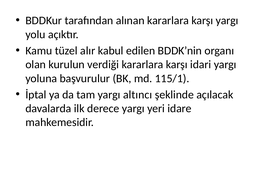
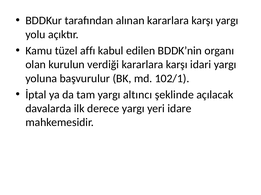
alır: alır -> affı
115/1: 115/1 -> 102/1
